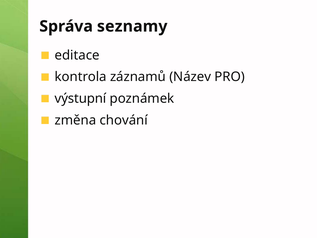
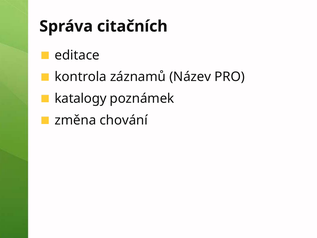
seznamy: seznamy -> citačních
výstupní: výstupní -> katalogy
